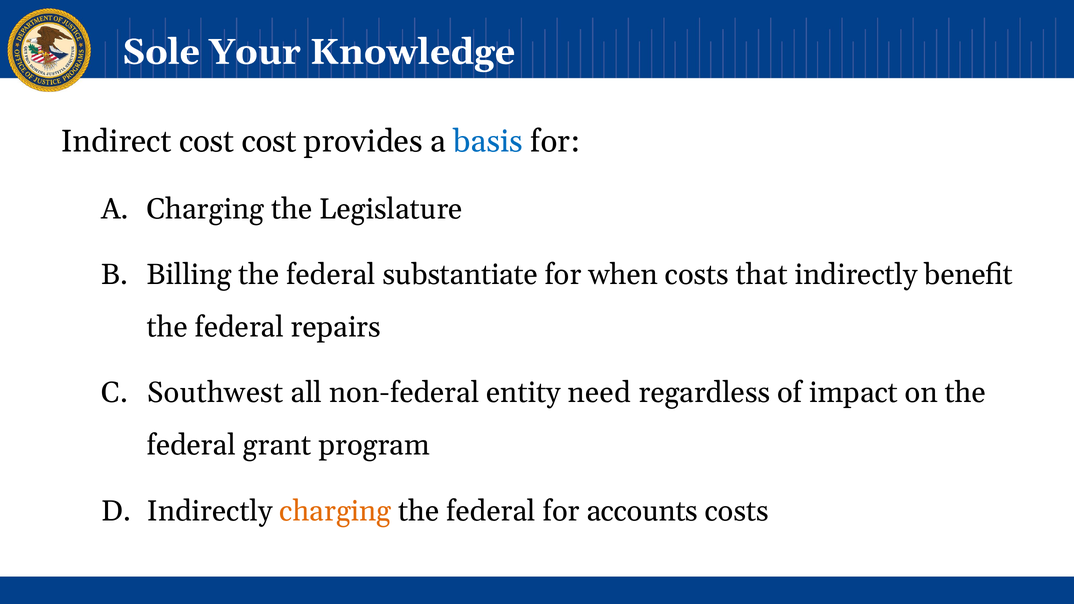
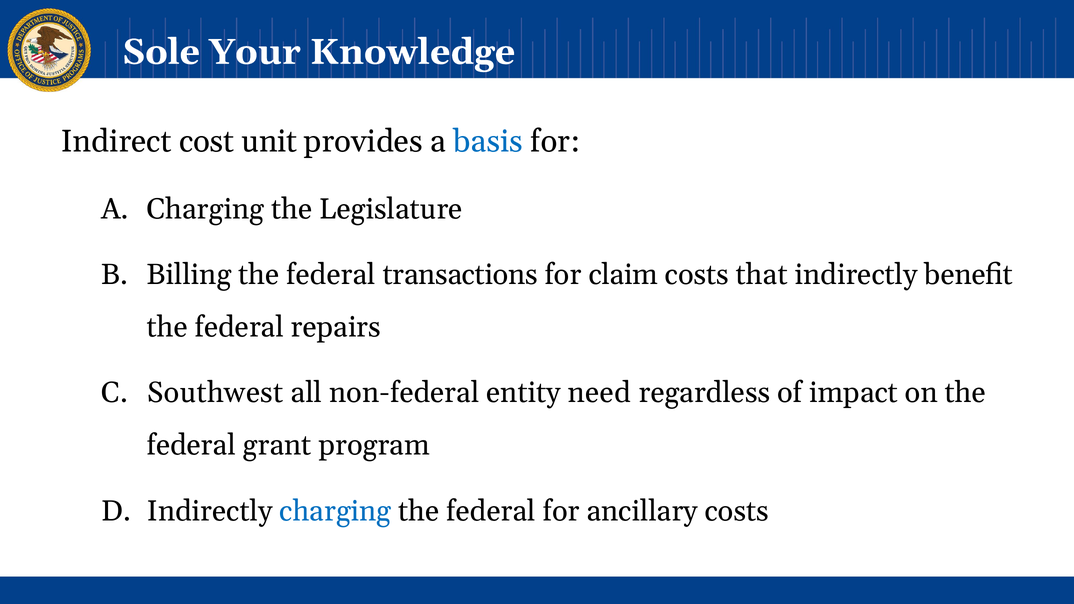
cost cost: cost -> unit
substantiate: substantiate -> transactions
when: when -> claim
charging at (335, 511) colour: orange -> blue
accounts: accounts -> ancillary
